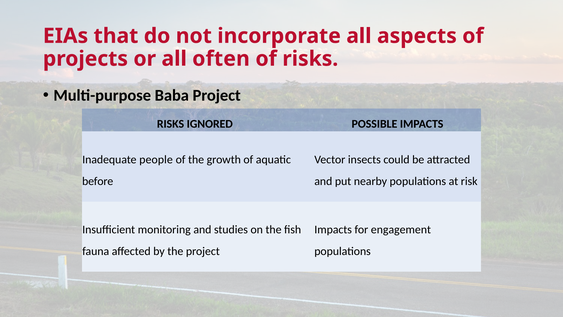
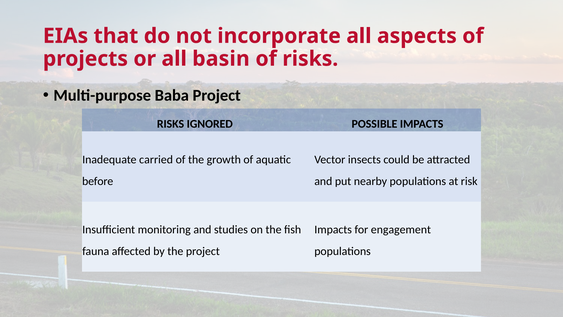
often: often -> basin
people: people -> carried
